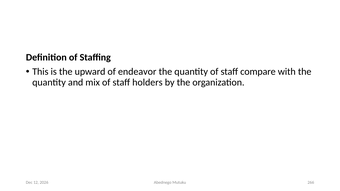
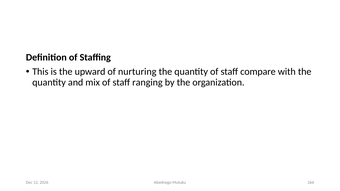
endeavor: endeavor -> nurturing
holders: holders -> ranging
